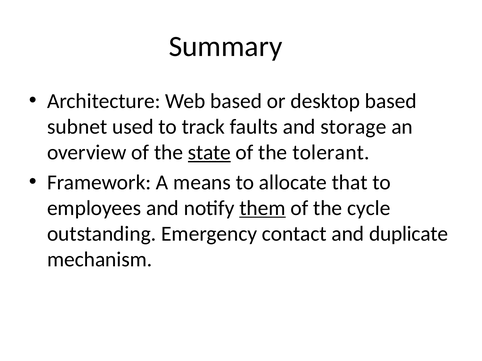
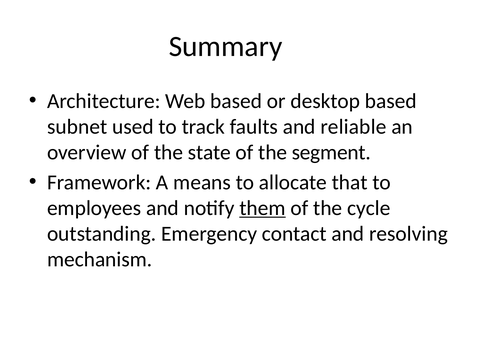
storage: storage -> reliable
state underline: present -> none
tolerant: tolerant -> segment
duplicate: duplicate -> resolving
